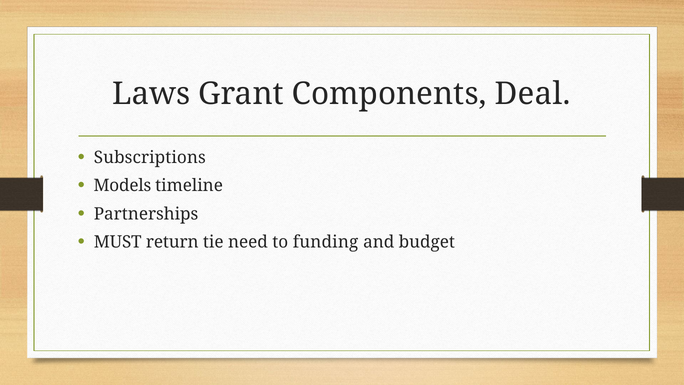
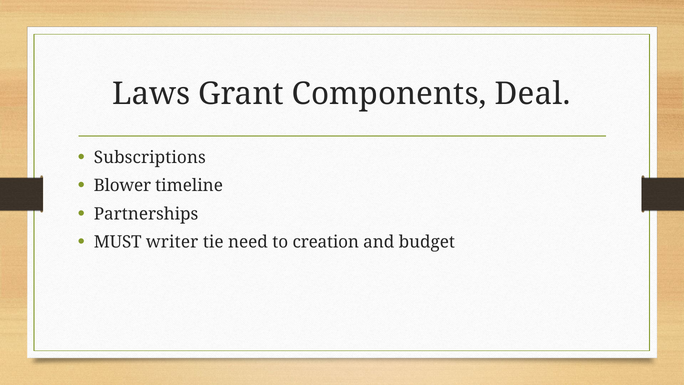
Models: Models -> Blower
return: return -> writer
funding: funding -> creation
